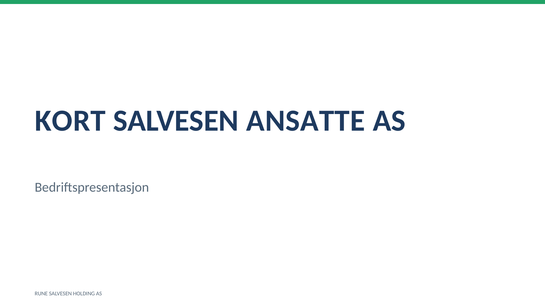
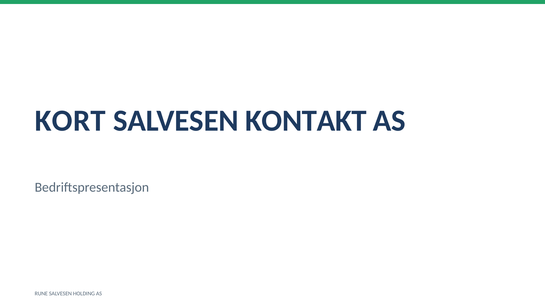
ANSATTE: ANSATTE -> KONTAKT
